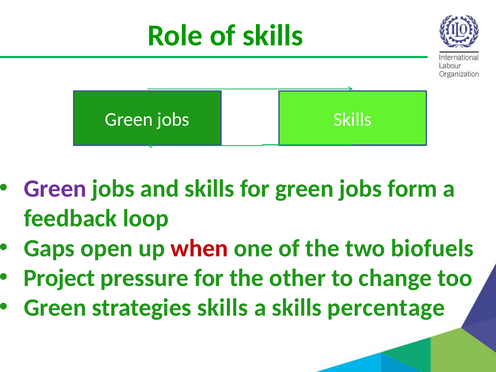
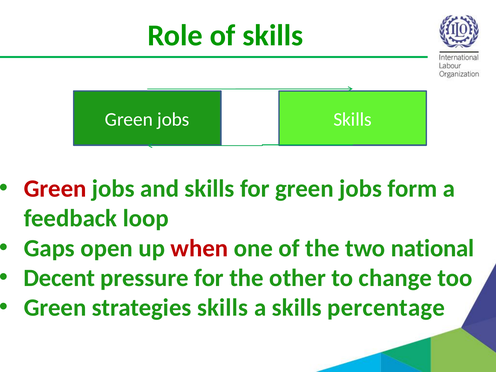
Green at (55, 189) colour: purple -> red
biofuels: biofuels -> national
Project: Project -> Decent
